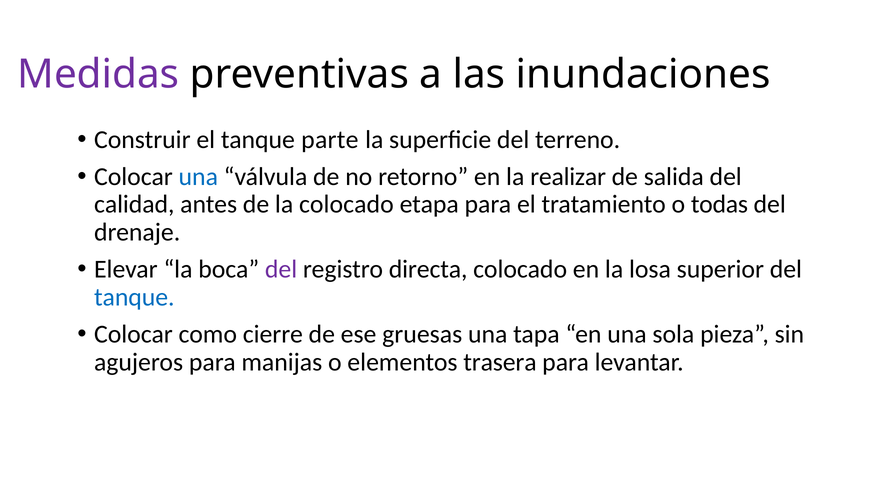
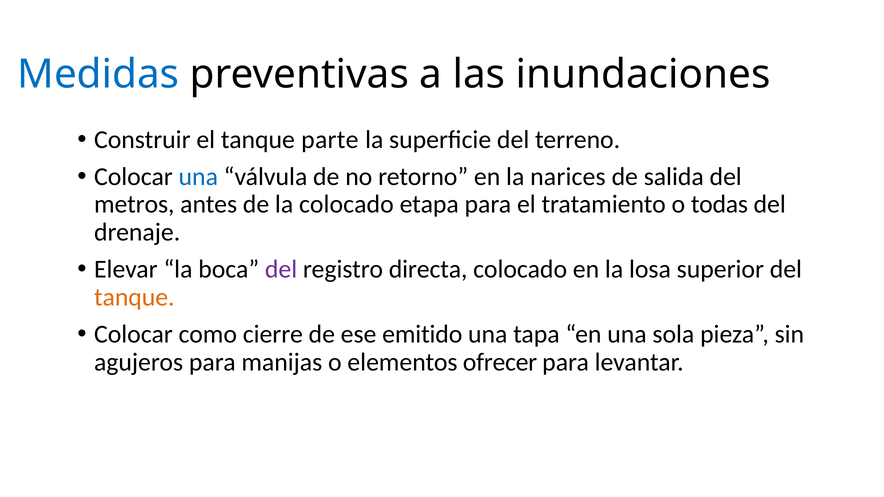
Medidas colour: purple -> blue
realizar: realizar -> narices
calidad: calidad -> metros
tanque at (134, 297) colour: blue -> orange
gruesas: gruesas -> emitido
trasera: trasera -> ofrecer
